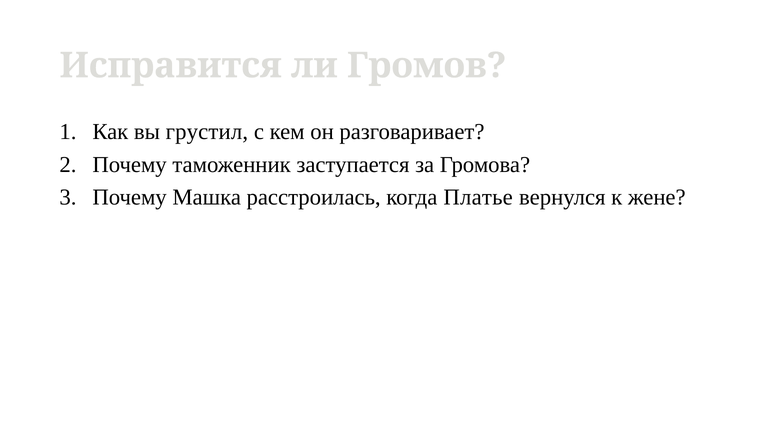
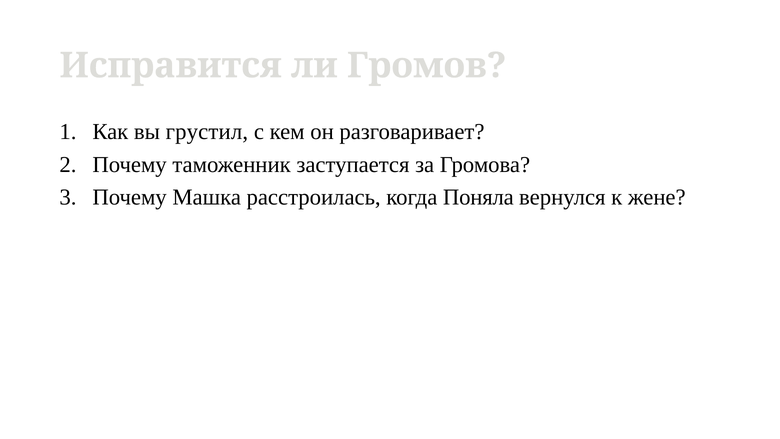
Платье: Платье -> Поняла
